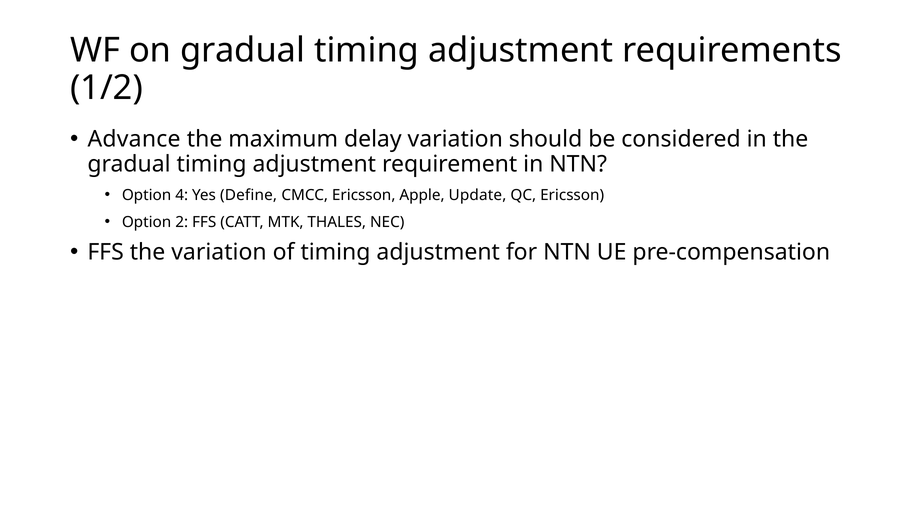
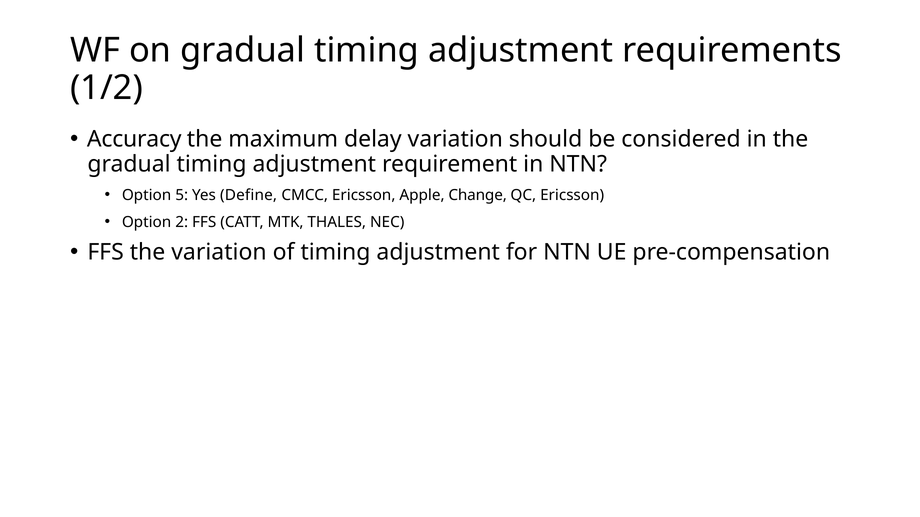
Advance: Advance -> Accuracy
4: 4 -> 5
Update: Update -> Change
